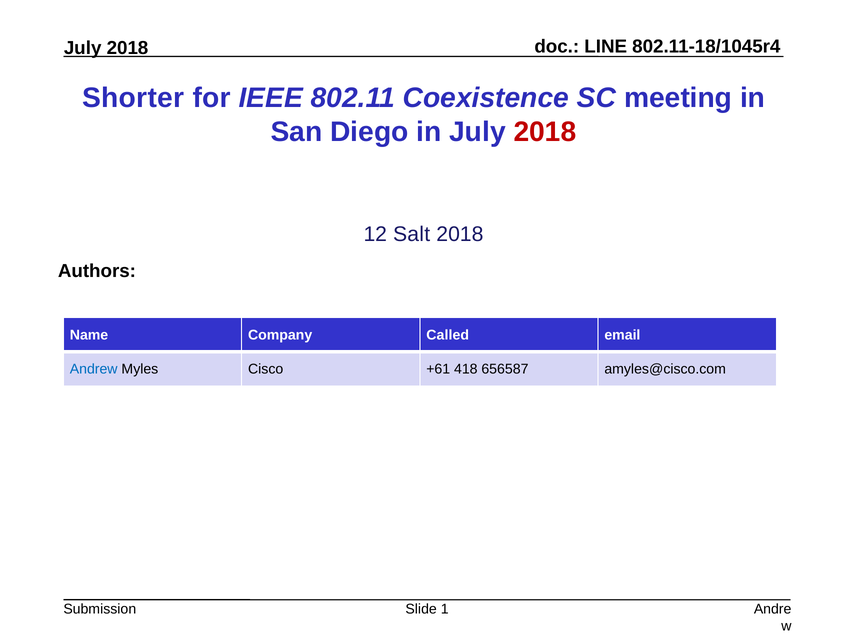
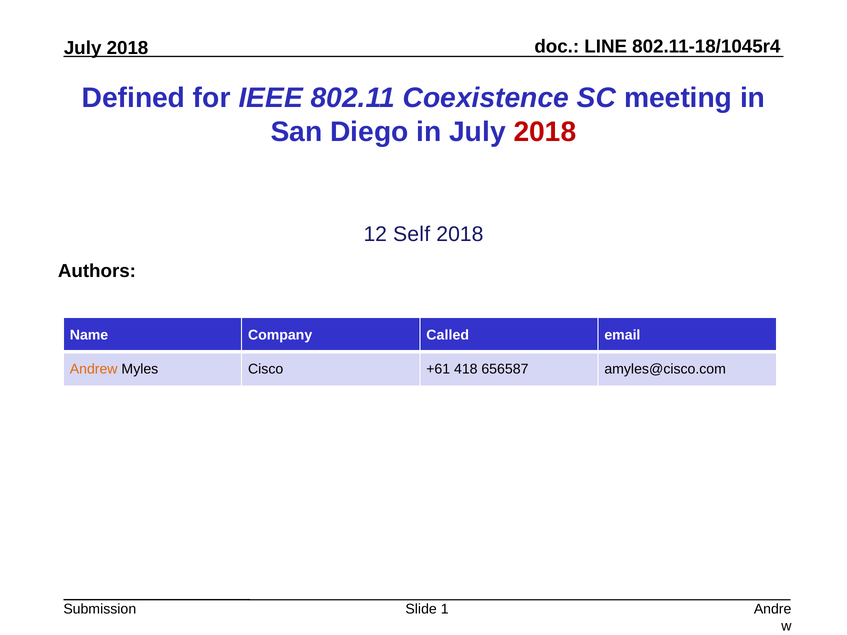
Shorter: Shorter -> Defined
Salt: Salt -> Self
Andrew colour: blue -> orange
